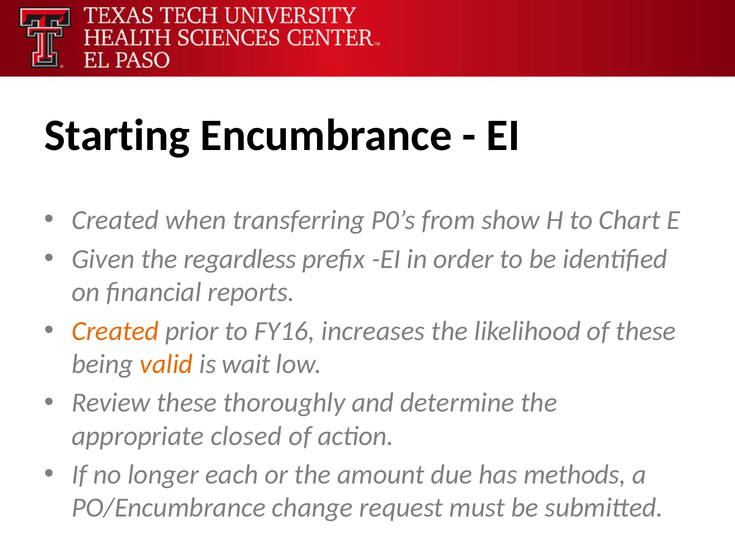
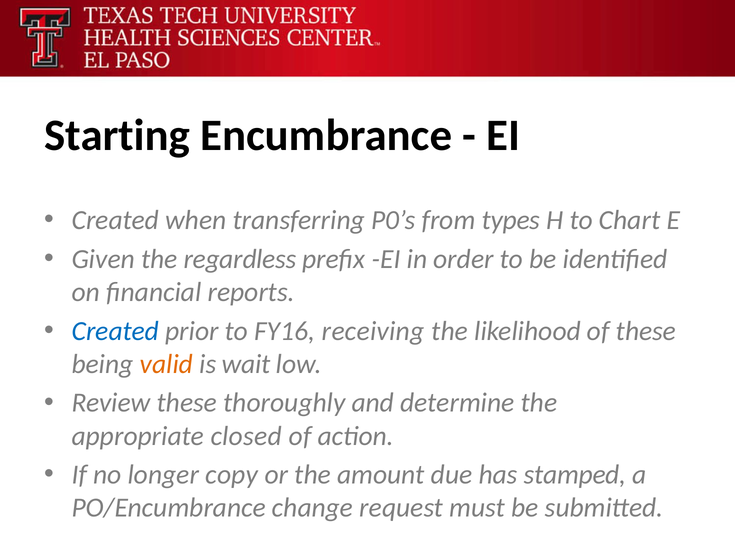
show: show -> types
Created at (115, 331) colour: orange -> blue
increases: increases -> receiving
each: each -> copy
methods: methods -> stamped
